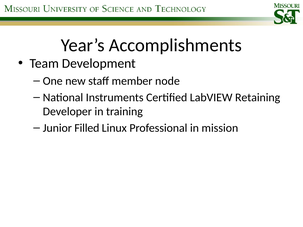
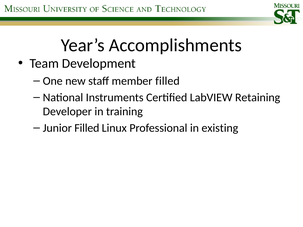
member node: node -> filled
mission: mission -> existing
